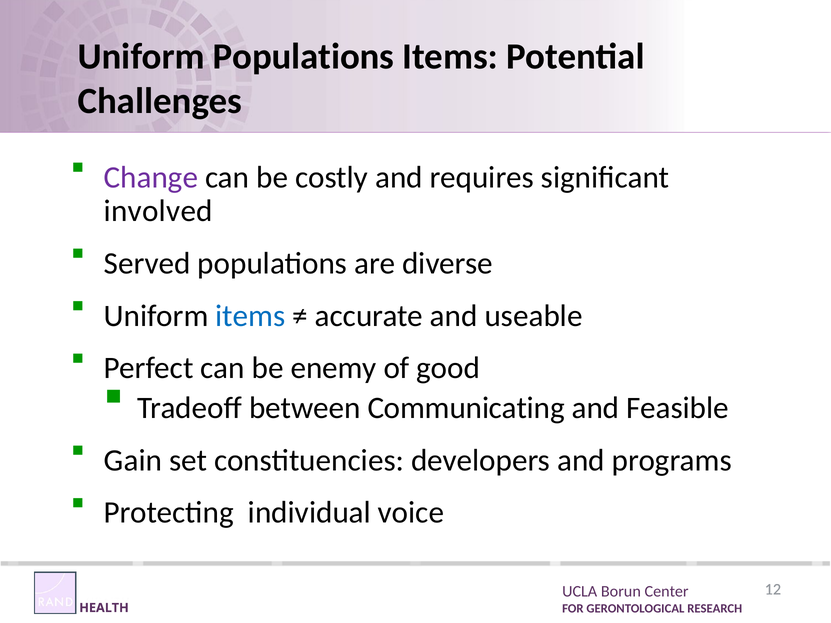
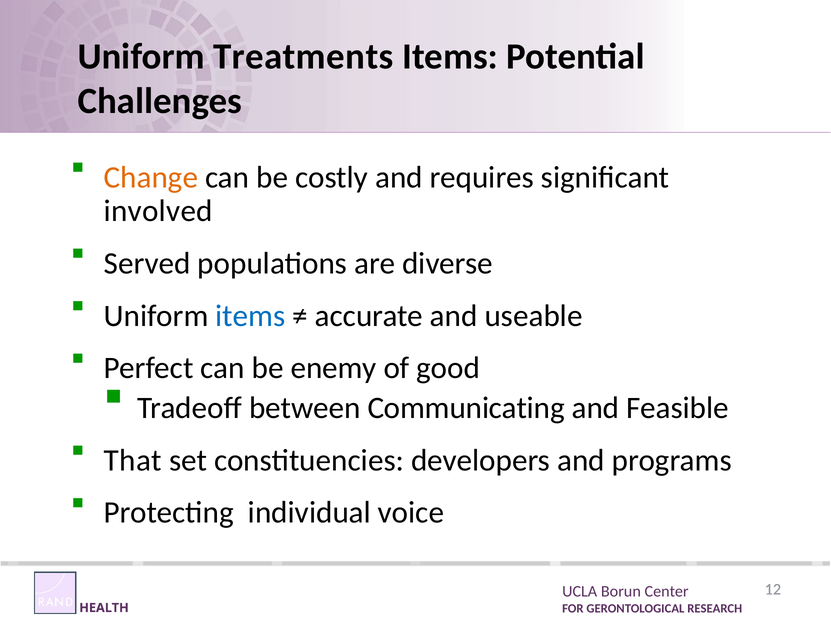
Uniform Populations: Populations -> Treatments
Change colour: purple -> orange
Gain: Gain -> That
